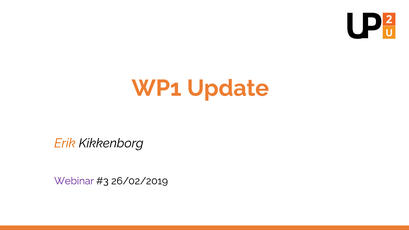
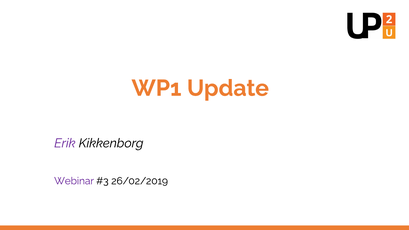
Erik colour: orange -> purple
